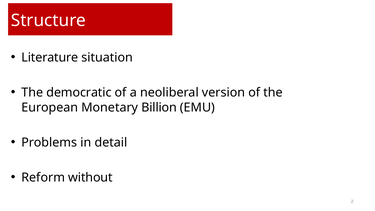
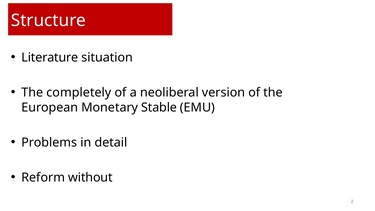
democratic: democratic -> completely
Billion: Billion -> Stable
